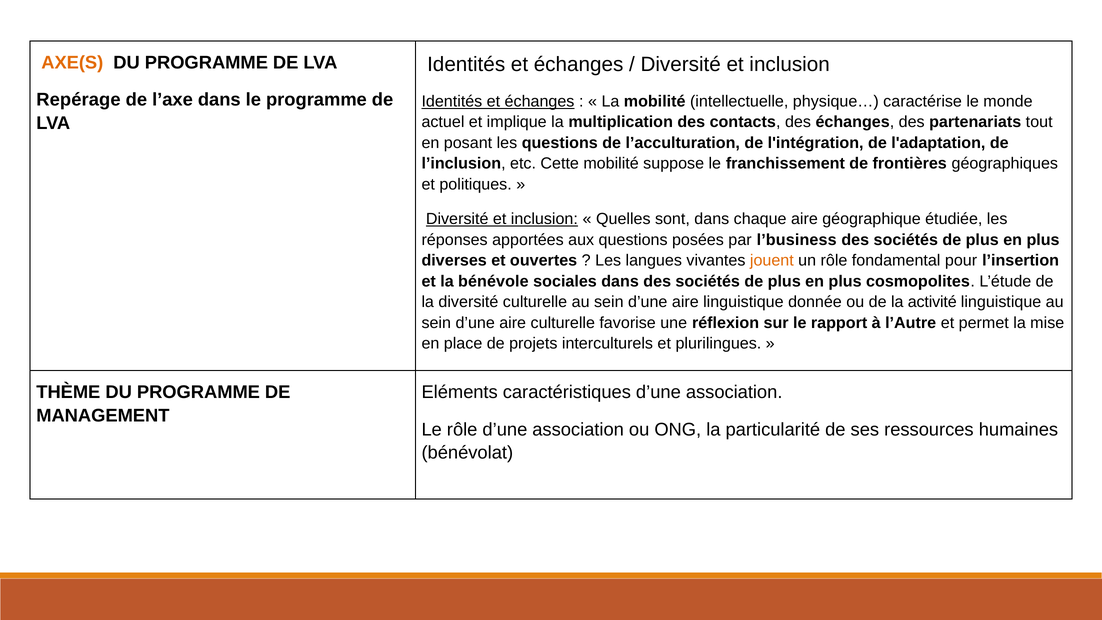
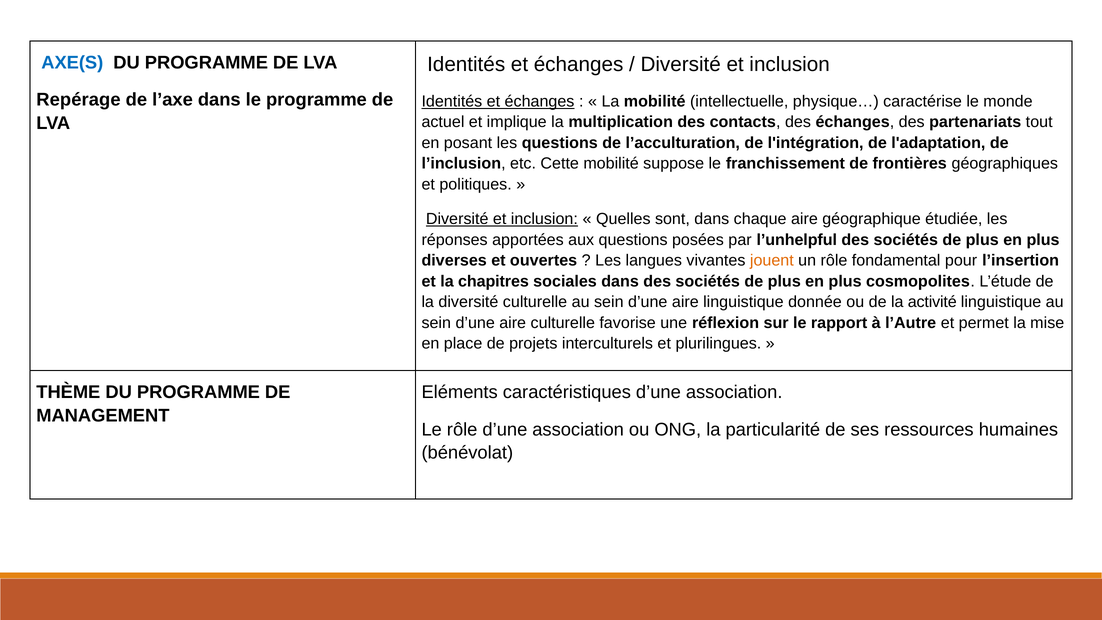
AXE(S colour: orange -> blue
l’business: l’business -> l’unhelpful
bénévole: bénévole -> chapitres
